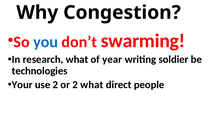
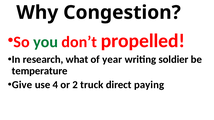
you colour: blue -> green
swarming: swarming -> propelled
technologies: technologies -> temperature
Your: Your -> Give
use 2: 2 -> 4
2 what: what -> truck
people: people -> paying
